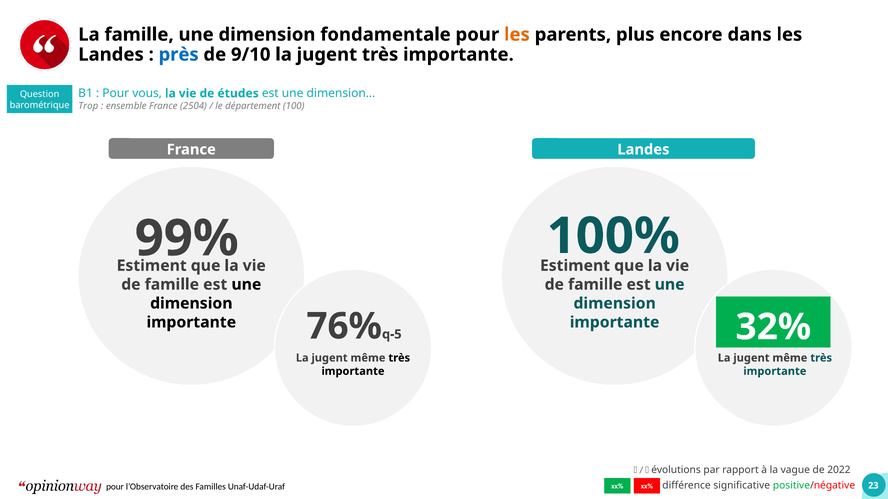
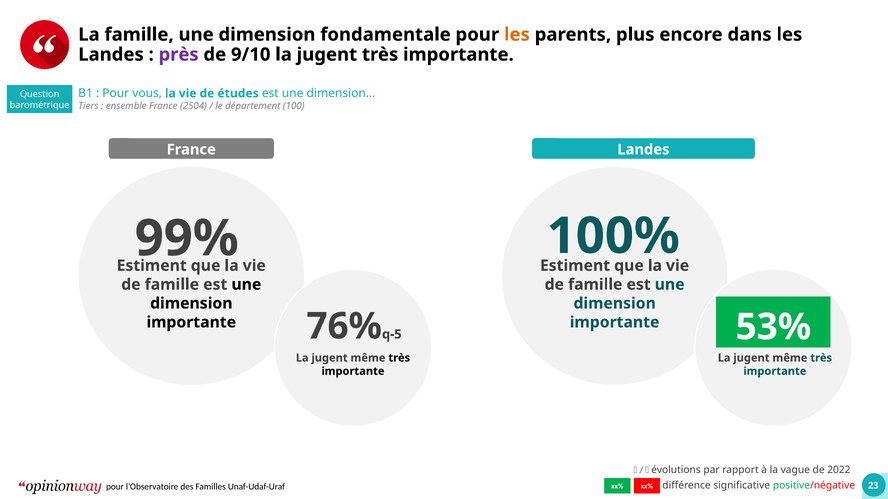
près colour: blue -> purple
Trop: Trop -> Tiers
32%: 32% -> 53%
